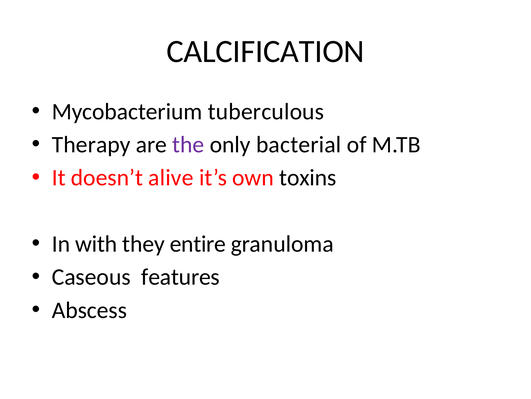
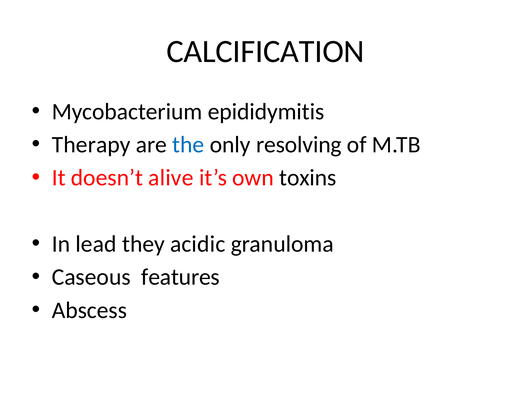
tuberculous: tuberculous -> epididymitis
the colour: purple -> blue
bacterial: bacterial -> resolving
with: with -> lead
entire: entire -> acidic
